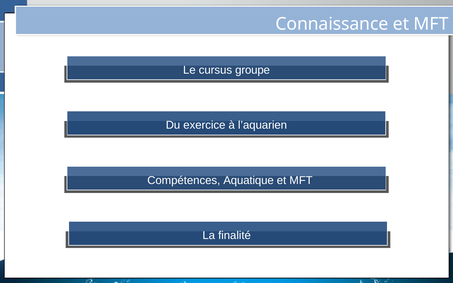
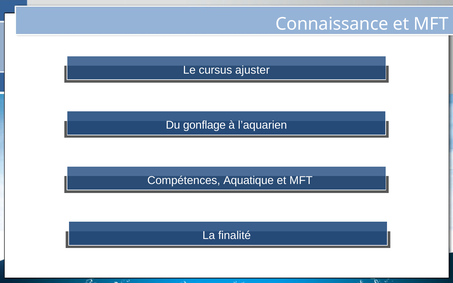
groupe: groupe -> ajuster
exercice: exercice -> gonflage
